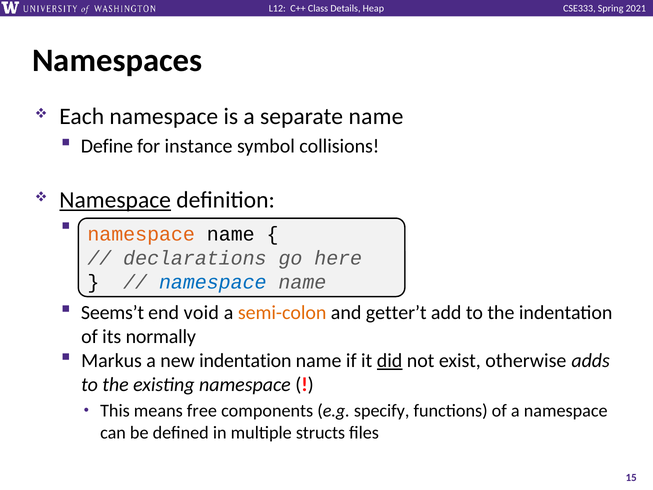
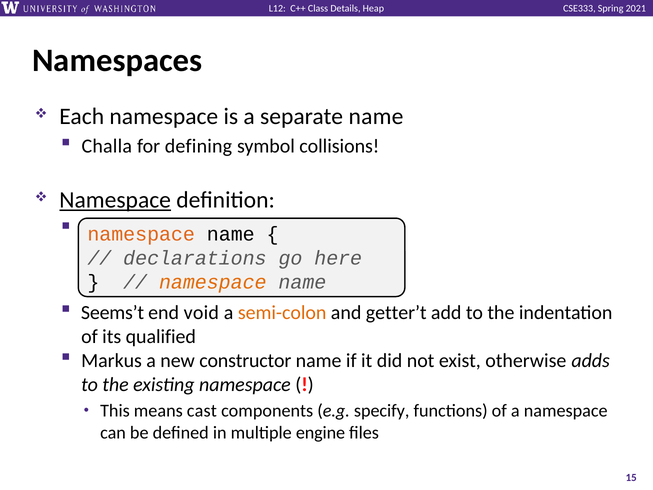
Define: Define -> Challa
instance: instance -> defining
namespace at (213, 282) colour: blue -> orange
normally: normally -> qualified
new indentation: indentation -> constructor
did underline: present -> none
free: free -> cast
structs: structs -> engine
